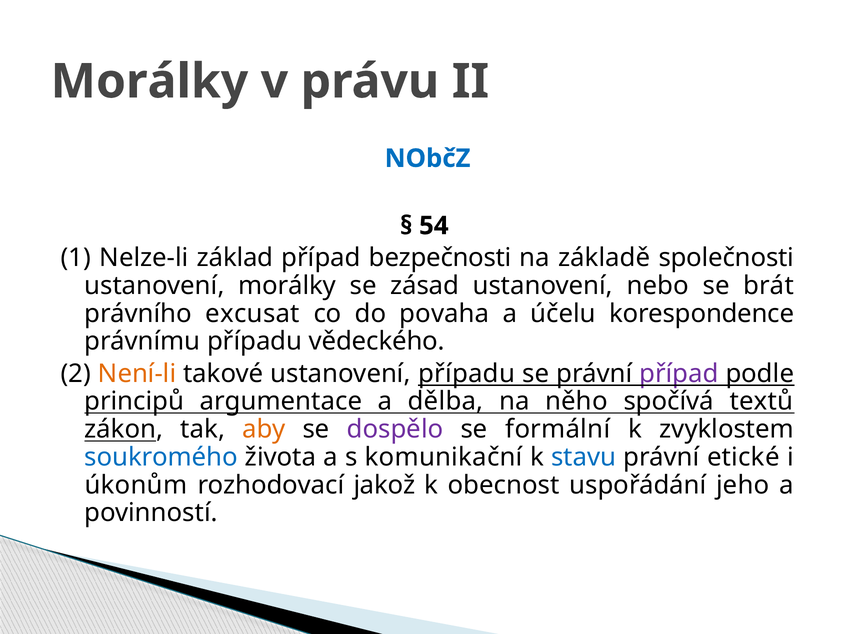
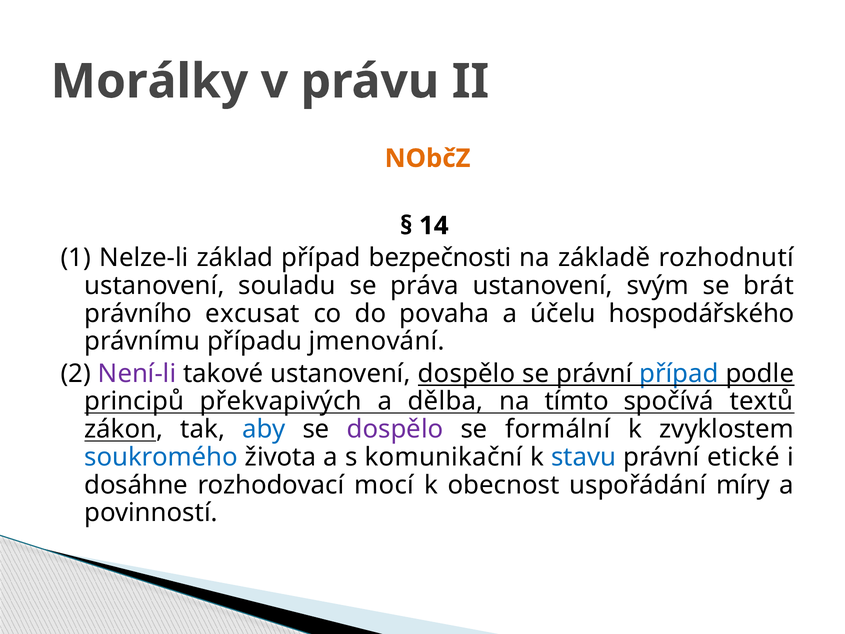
NObčZ colour: blue -> orange
54: 54 -> 14
společnosti: společnosti -> rozhodnutí
ustanovení morálky: morálky -> souladu
zásad: zásad -> práva
nebo: nebo -> svým
korespondence: korespondence -> hospodářského
vědeckého: vědeckého -> jmenování
Není-li colour: orange -> purple
ustanovení případu: případu -> dospělo
případ at (679, 373) colour: purple -> blue
argumentace: argumentace -> překvapivých
něho: něho -> tímto
aby colour: orange -> blue
úkonům: úkonům -> dosáhne
jakož: jakož -> mocí
jeho: jeho -> míry
